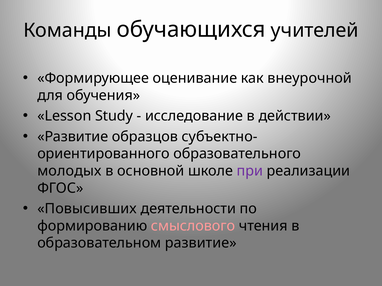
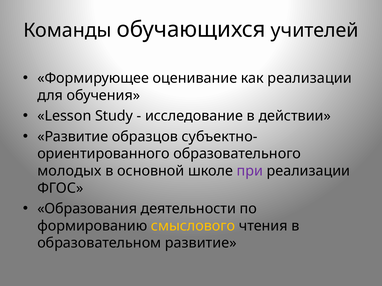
как внеурочной: внеурочной -> реализации
Повысивших: Повысивших -> Образования
смыслового colour: pink -> yellow
